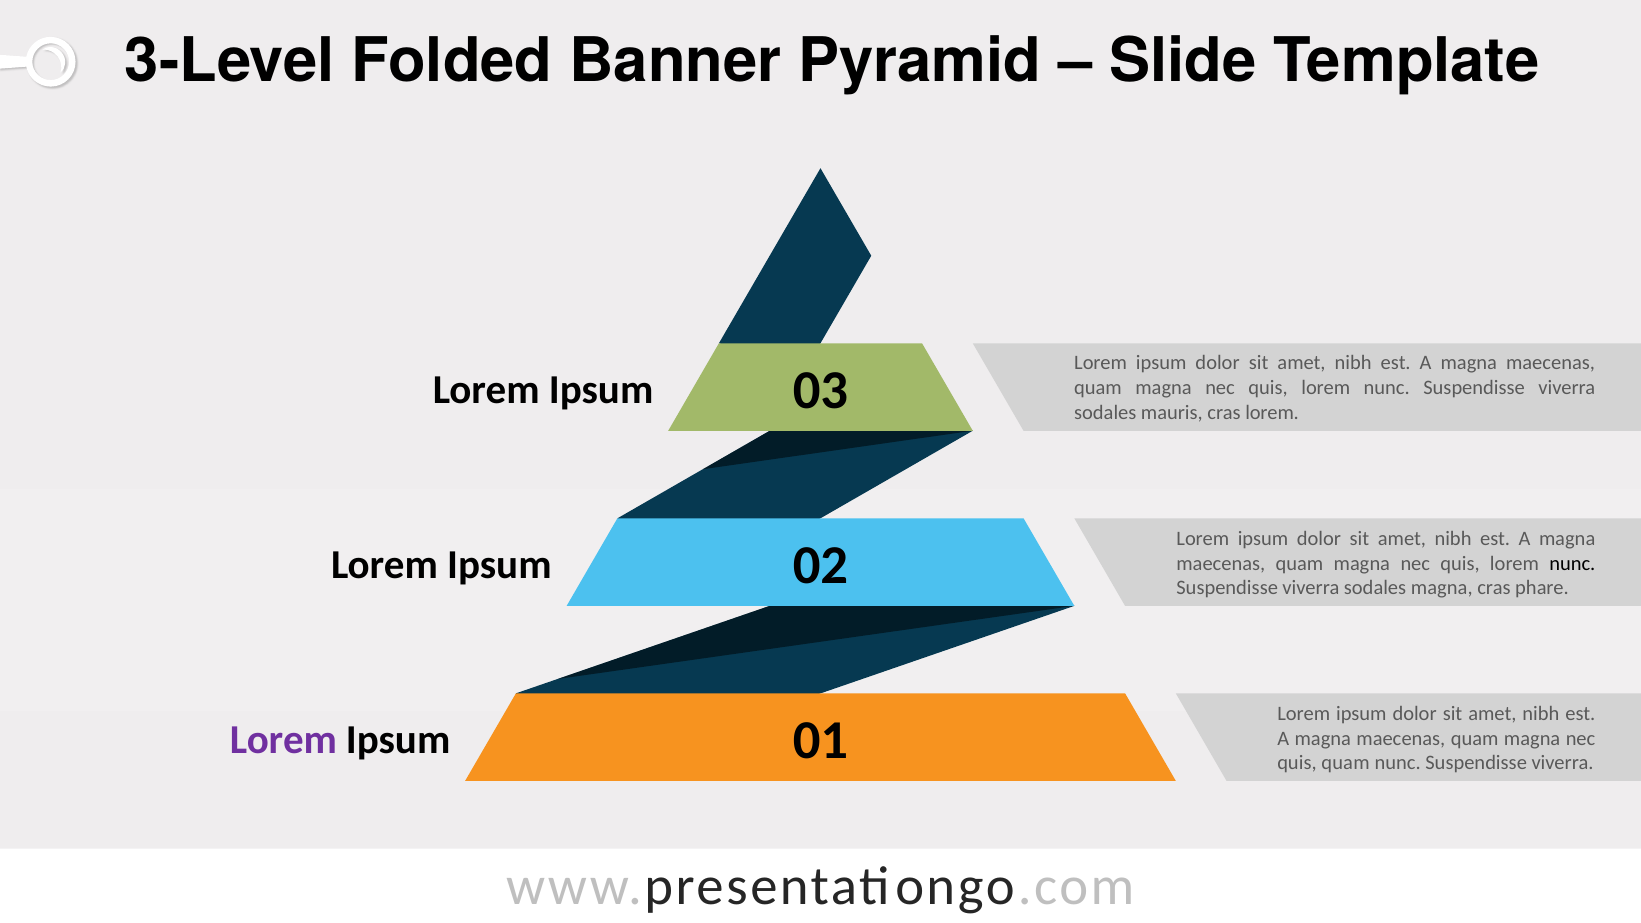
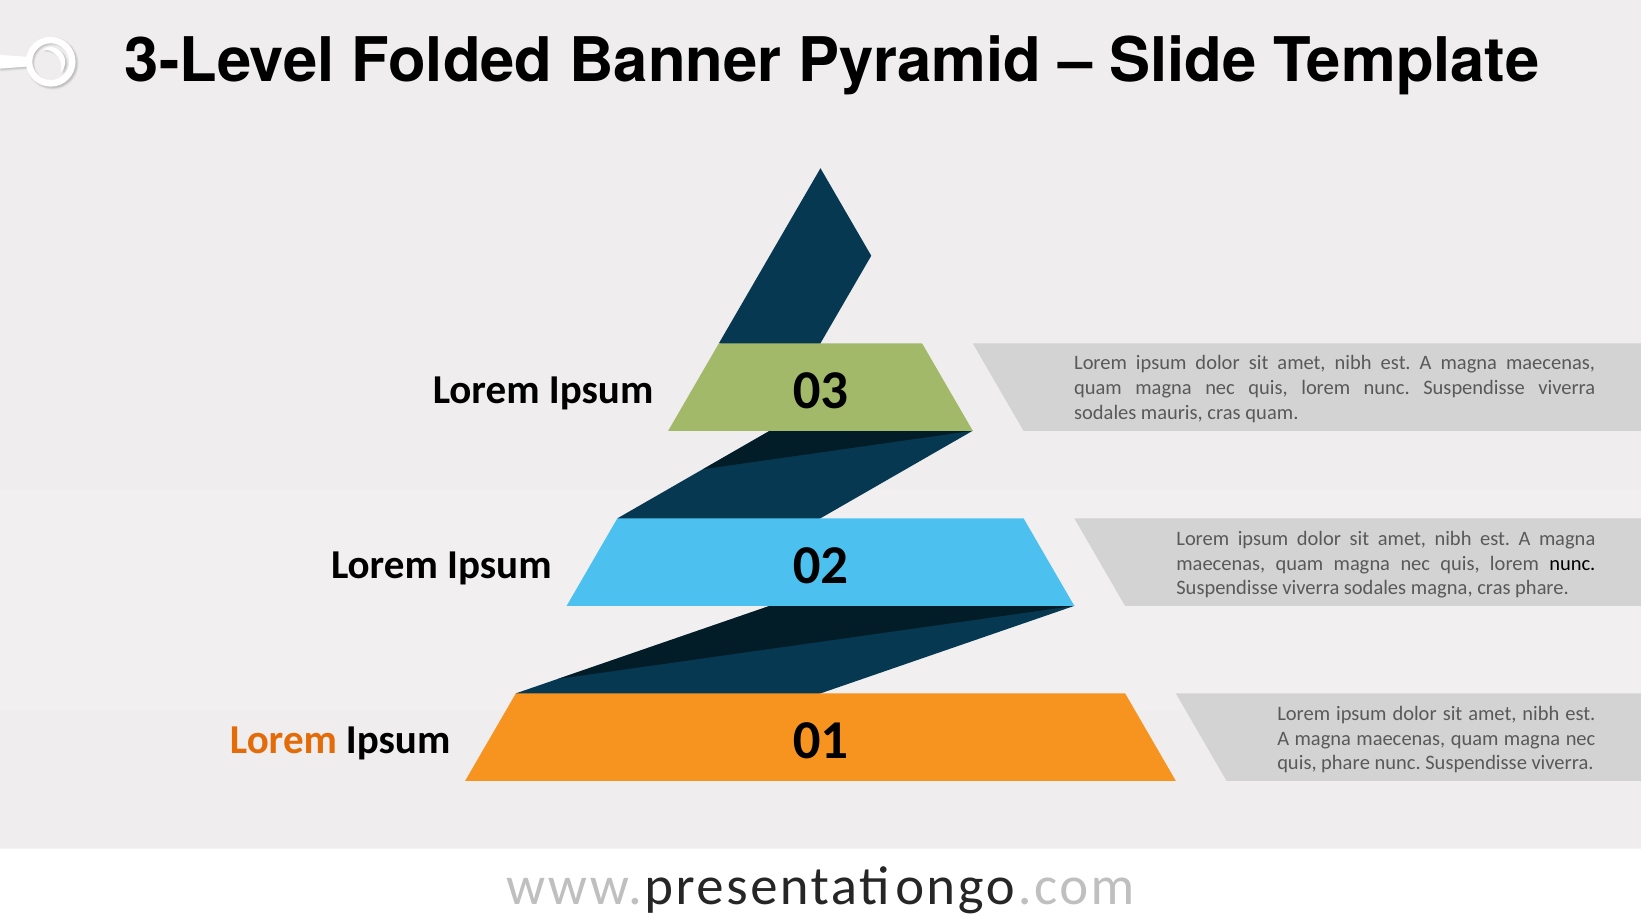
cras lorem: lorem -> quam
Lorem at (283, 740) colour: purple -> orange
quis quam: quam -> phare
